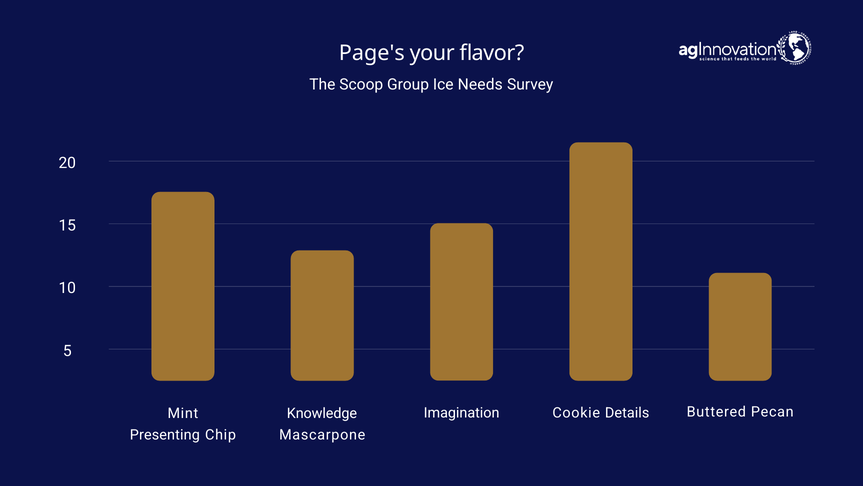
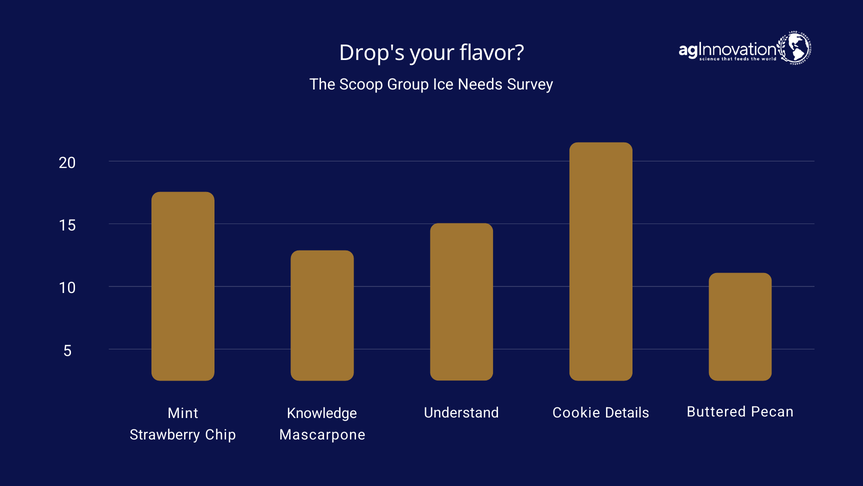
Page's: Page's -> Drop's
Imagination: Imagination -> Understand
Presenting: Presenting -> Strawberry
